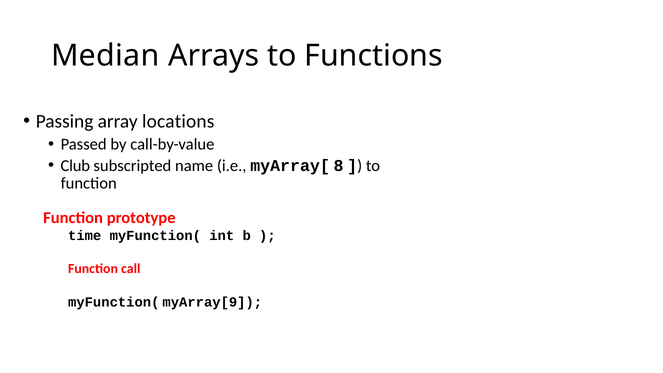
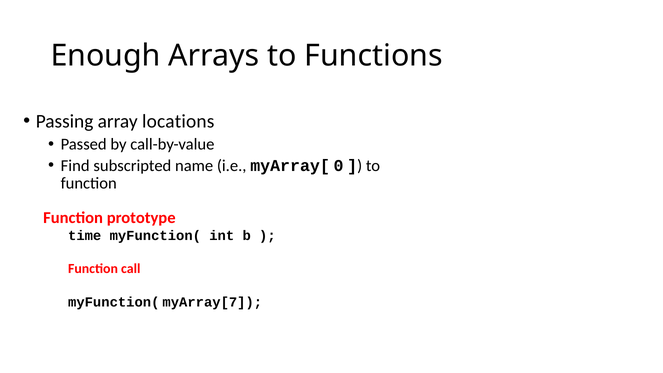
Median: Median -> Enough
Club: Club -> Find
8: 8 -> 0
myArray[9: myArray[9 -> myArray[7
